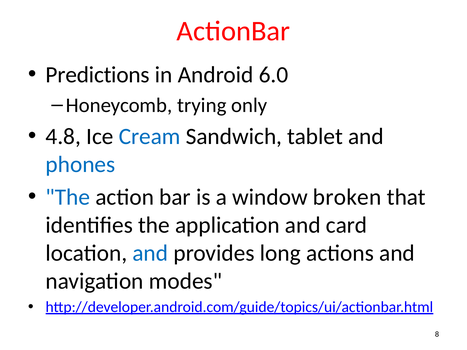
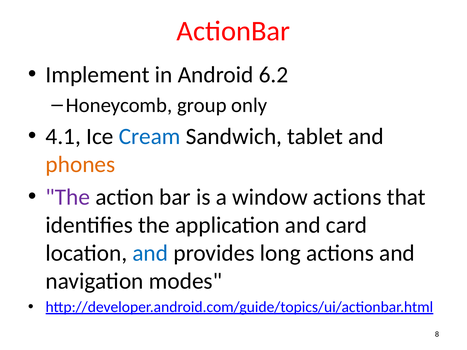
Predictions: Predictions -> Implement
6.0: 6.0 -> 6.2
trying: trying -> group
4.8: 4.8 -> 4.1
phones colour: blue -> orange
The at (68, 197) colour: blue -> purple
window broken: broken -> actions
